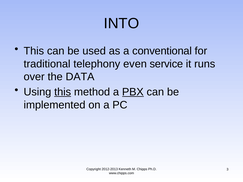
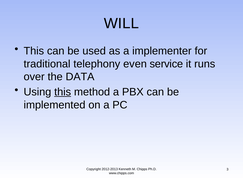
INTO: INTO -> WILL
conventional: conventional -> implementer
PBX underline: present -> none
